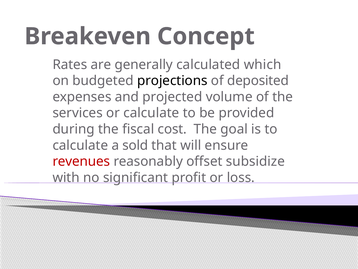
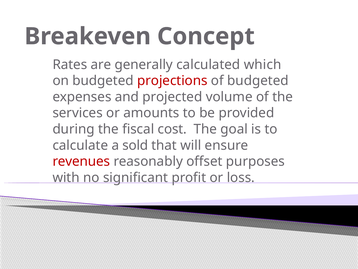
projections colour: black -> red
of deposited: deposited -> budgeted
or calculate: calculate -> amounts
subsidize: subsidize -> purposes
